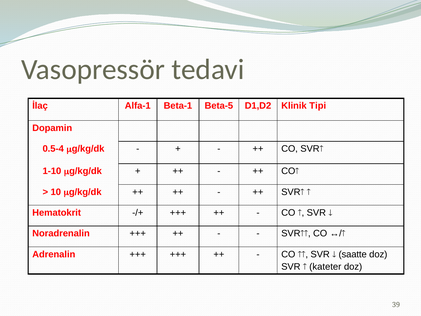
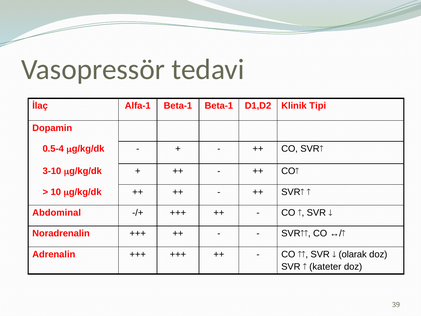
Beta-1 Beta-5: Beta-5 -> Beta-1
1-10: 1-10 -> 3-10
Hematokrit: Hematokrit -> Abdominal
saatte: saatte -> olarak
